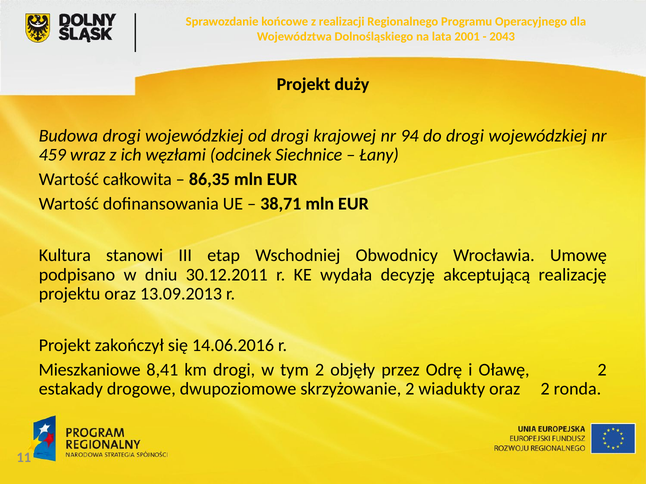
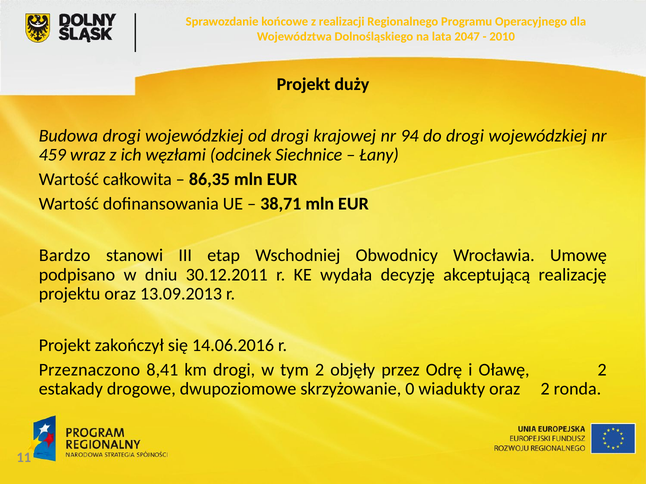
2001: 2001 -> 2047
2043: 2043 -> 2010
Kultura: Kultura -> Bardzo
Mieszkaniowe: Mieszkaniowe -> Przeznaczono
skrzyżowanie 2: 2 -> 0
